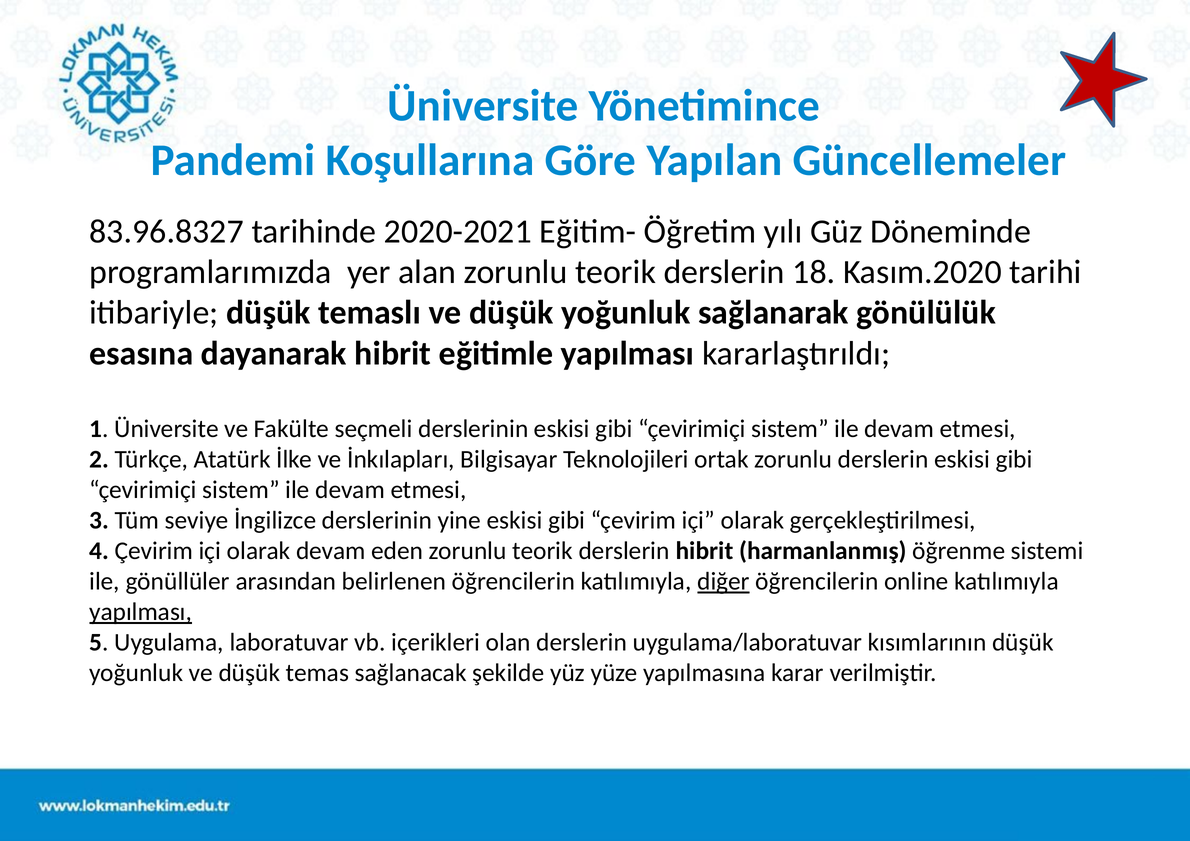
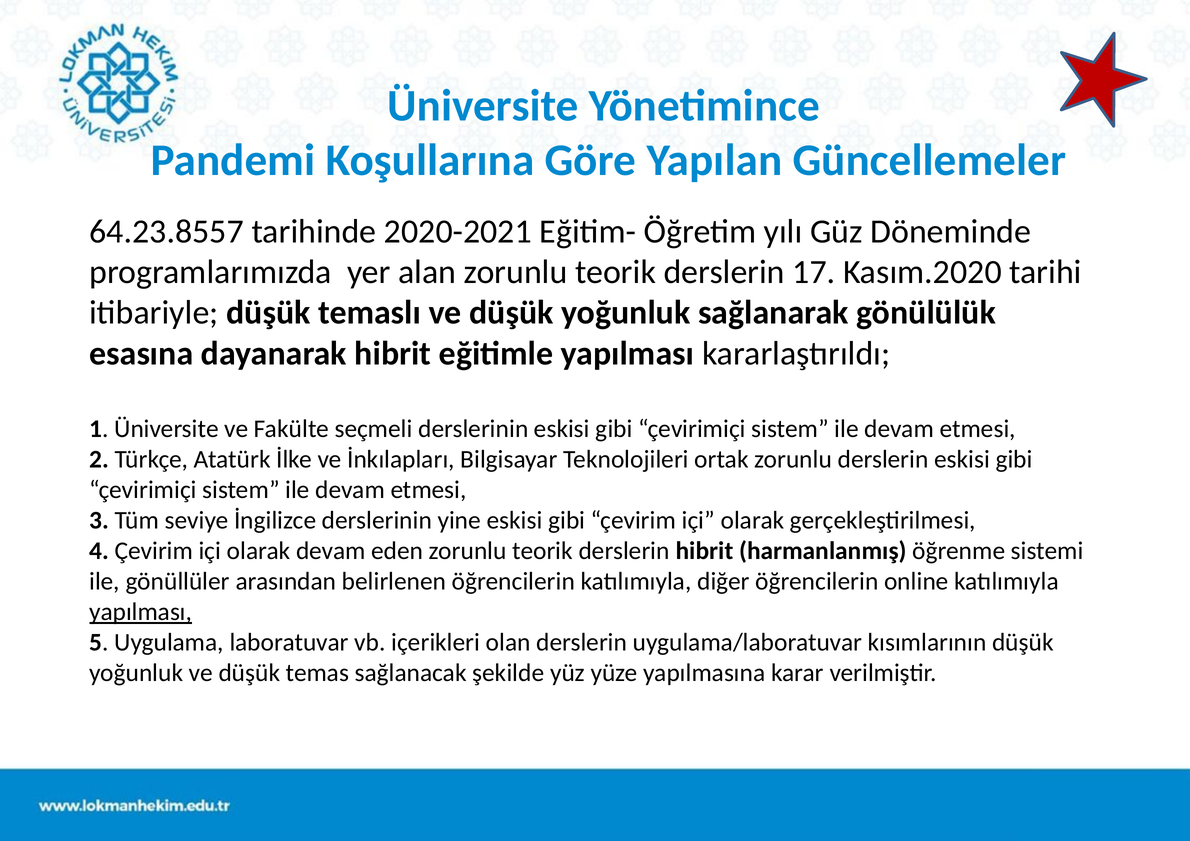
83.96.8327: 83.96.8327 -> 64.23.8557
18: 18 -> 17
diğer underline: present -> none
